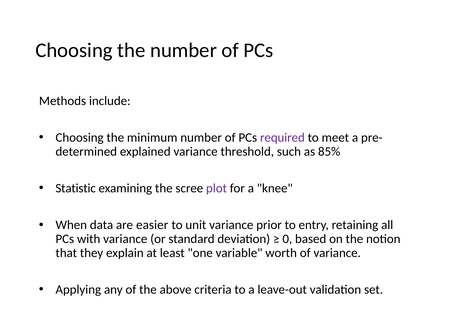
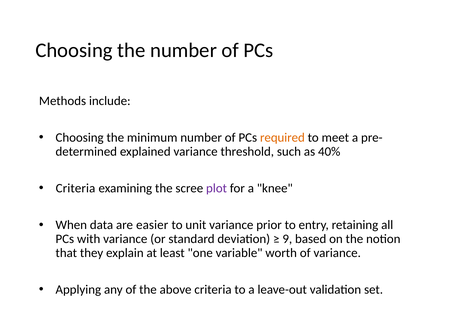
required colour: purple -> orange
85%: 85% -> 40%
Statistic at (76, 189): Statistic -> Criteria
0: 0 -> 9
